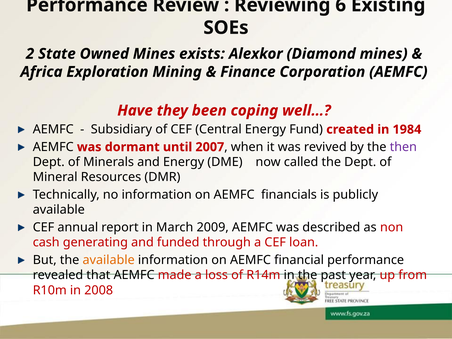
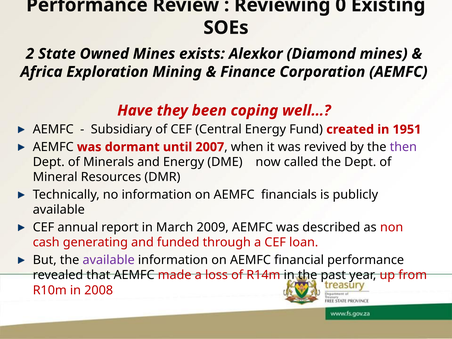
6: 6 -> 0
1984: 1984 -> 1951
available at (109, 260) colour: orange -> purple
